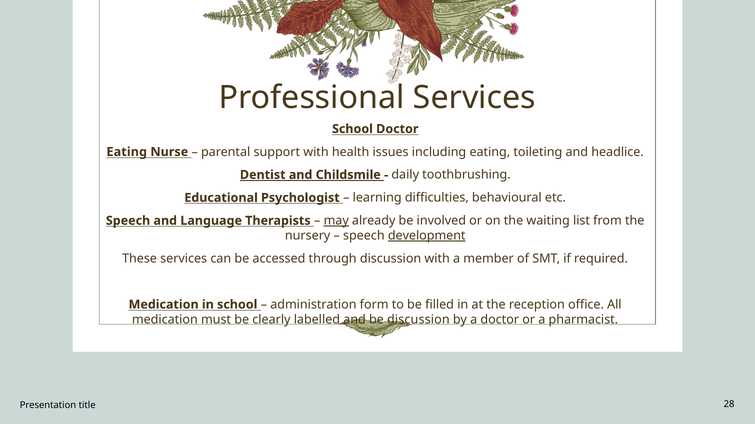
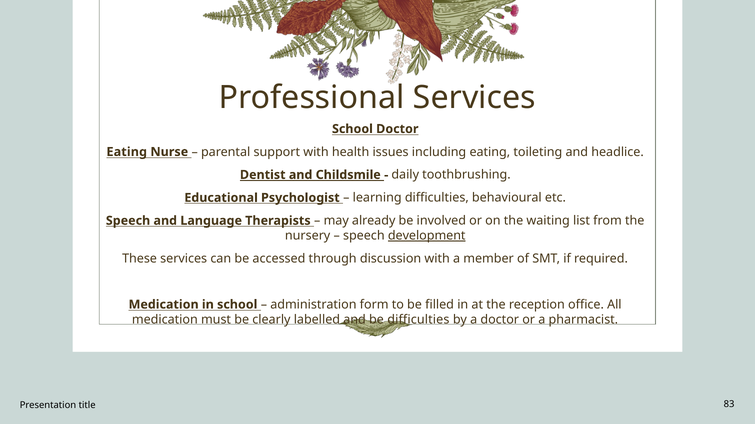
may underline: present -> none
be discussion: discussion -> difficulties
28: 28 -> 83
